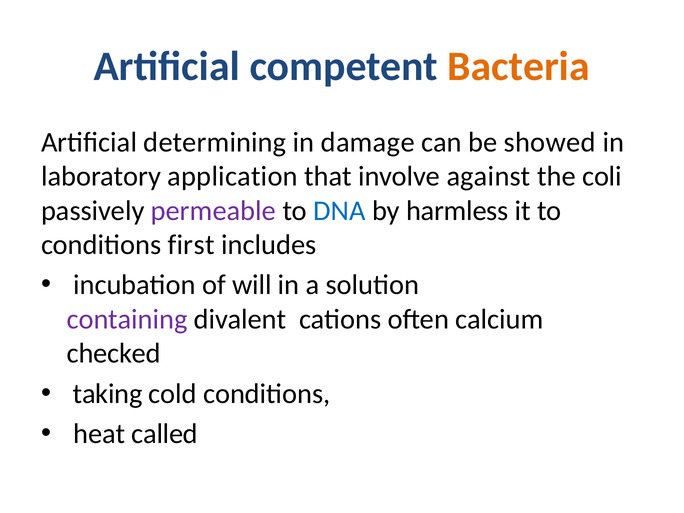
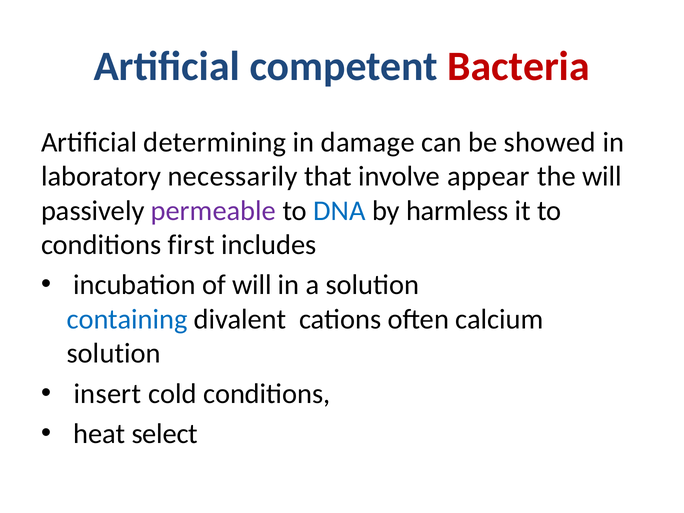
Bacteria colour: orange -> red
application: application -> necessarily
against: against -> appear
the coli: coli -> will
containing colour: purple -> blue
checked at (114, 353): checked -> solution
taking: taking -> insert
called: called -> select
